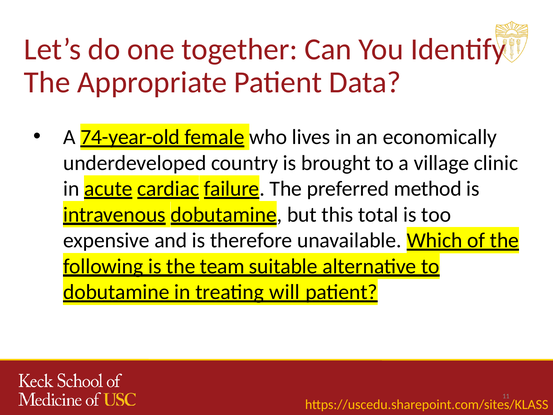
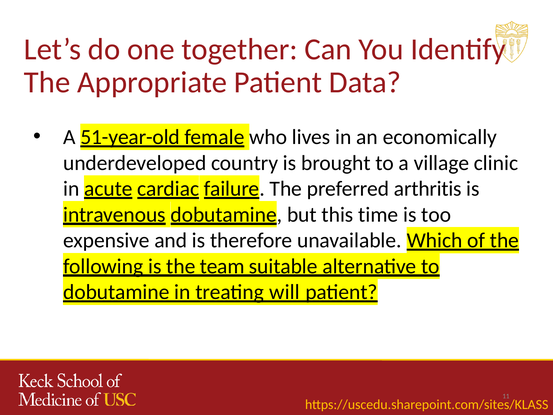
74-year-old: 74-year-old -> 51-year-old
method: method -> arthritis
total: total -> time
